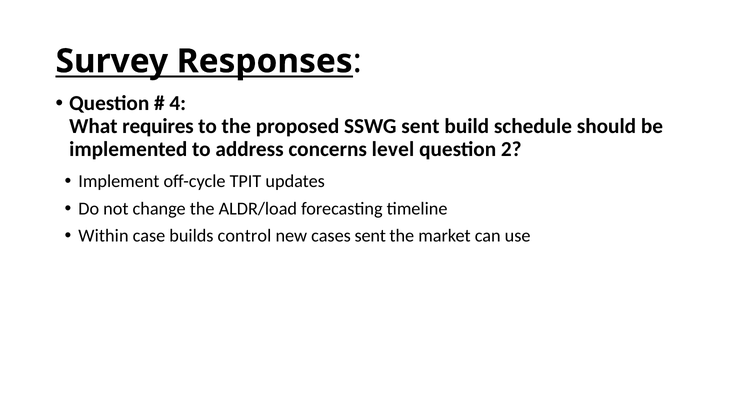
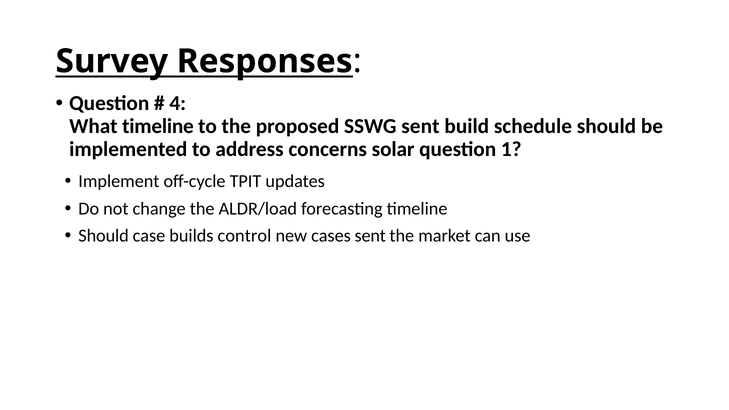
What requires: requires -> timeline
level: level -> solar
2: 2 -> 1
Within at (103, 236): Within -> Should
